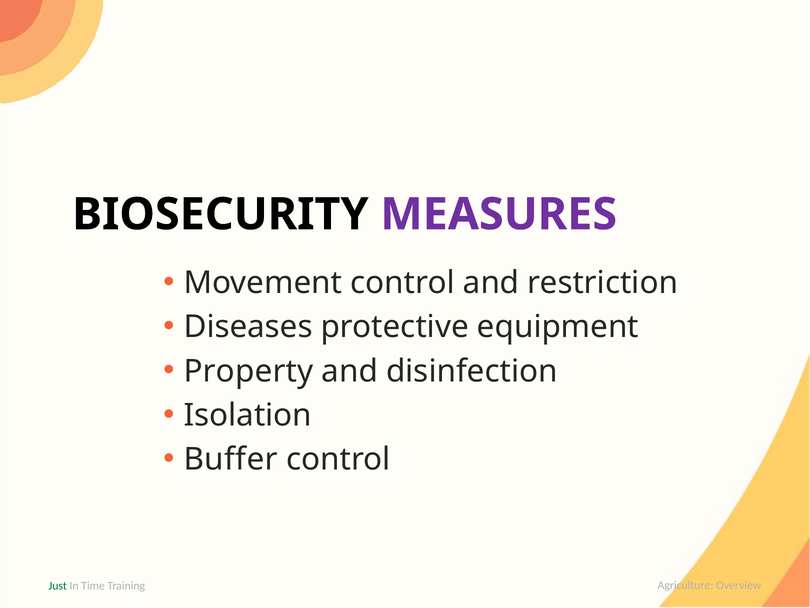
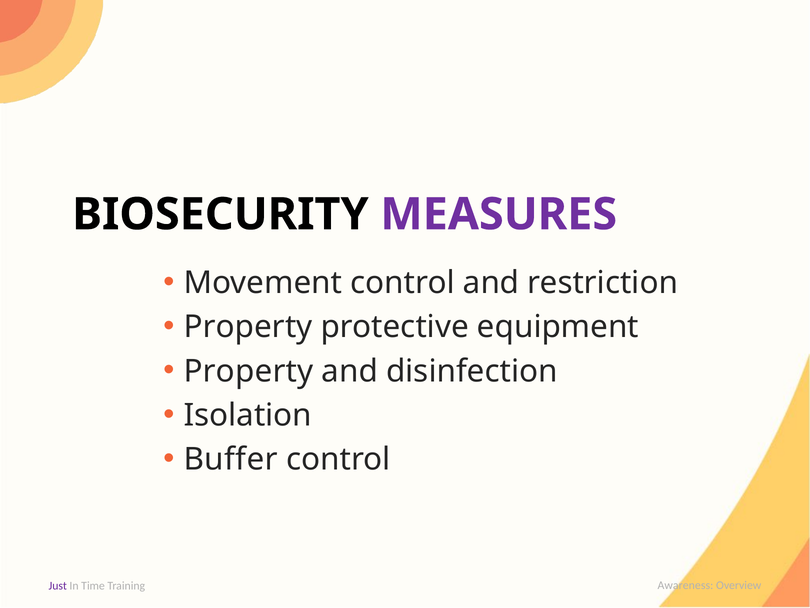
Diseases at (248, 327): Diseases -> Property
Just colour: green -> purple
Agriculture: Agriculture -> Awareness
